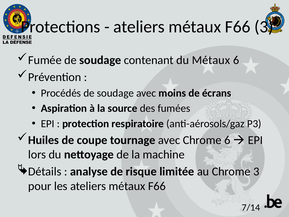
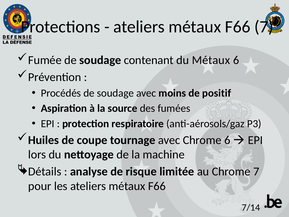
F66 3: 3 -> 7
écrans: écrans -> positif
Chrome 3: 3 -> 7
